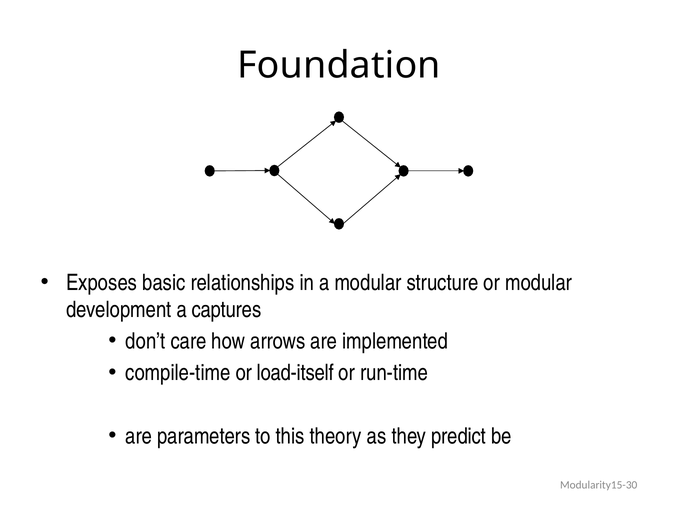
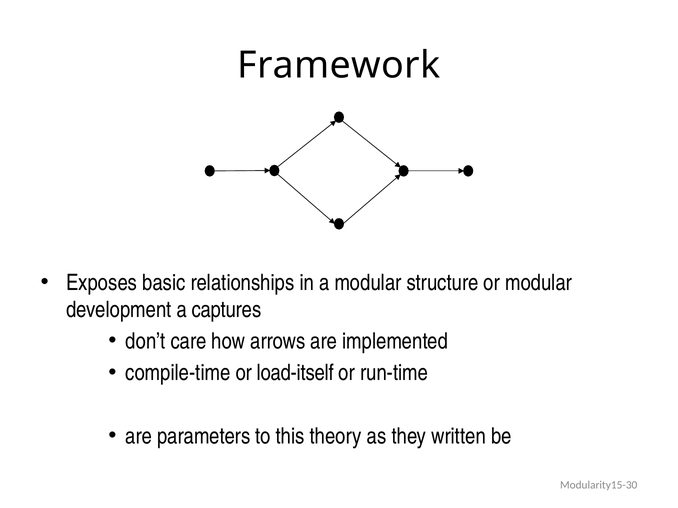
Foundation: Foundation -> Framework
predict: predict -> written
